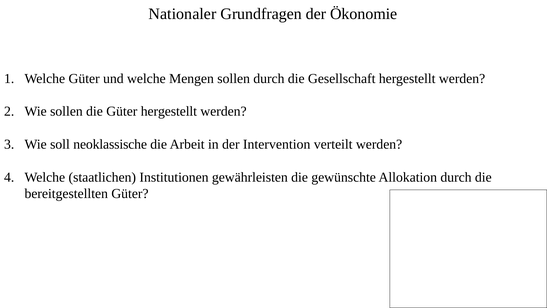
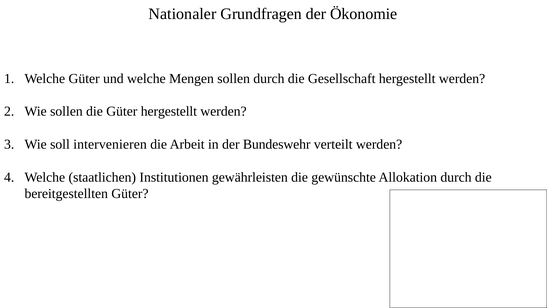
neoklassische: neoklassische -> intervenieren
Intervention: Intervention -> Bundeswehr
